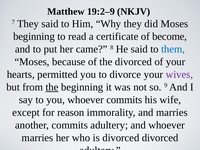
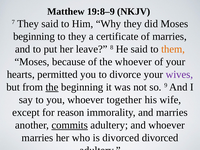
19:2–9: 19:2–9 -> 19:8–9
to read: read -> they
of become: become -> marries
came: came -> leave
them colour: blue -> orange
the divorced: divorced -> whoever
whoever commits: commits -> together
commits at (70, 125) underline: none -> present
